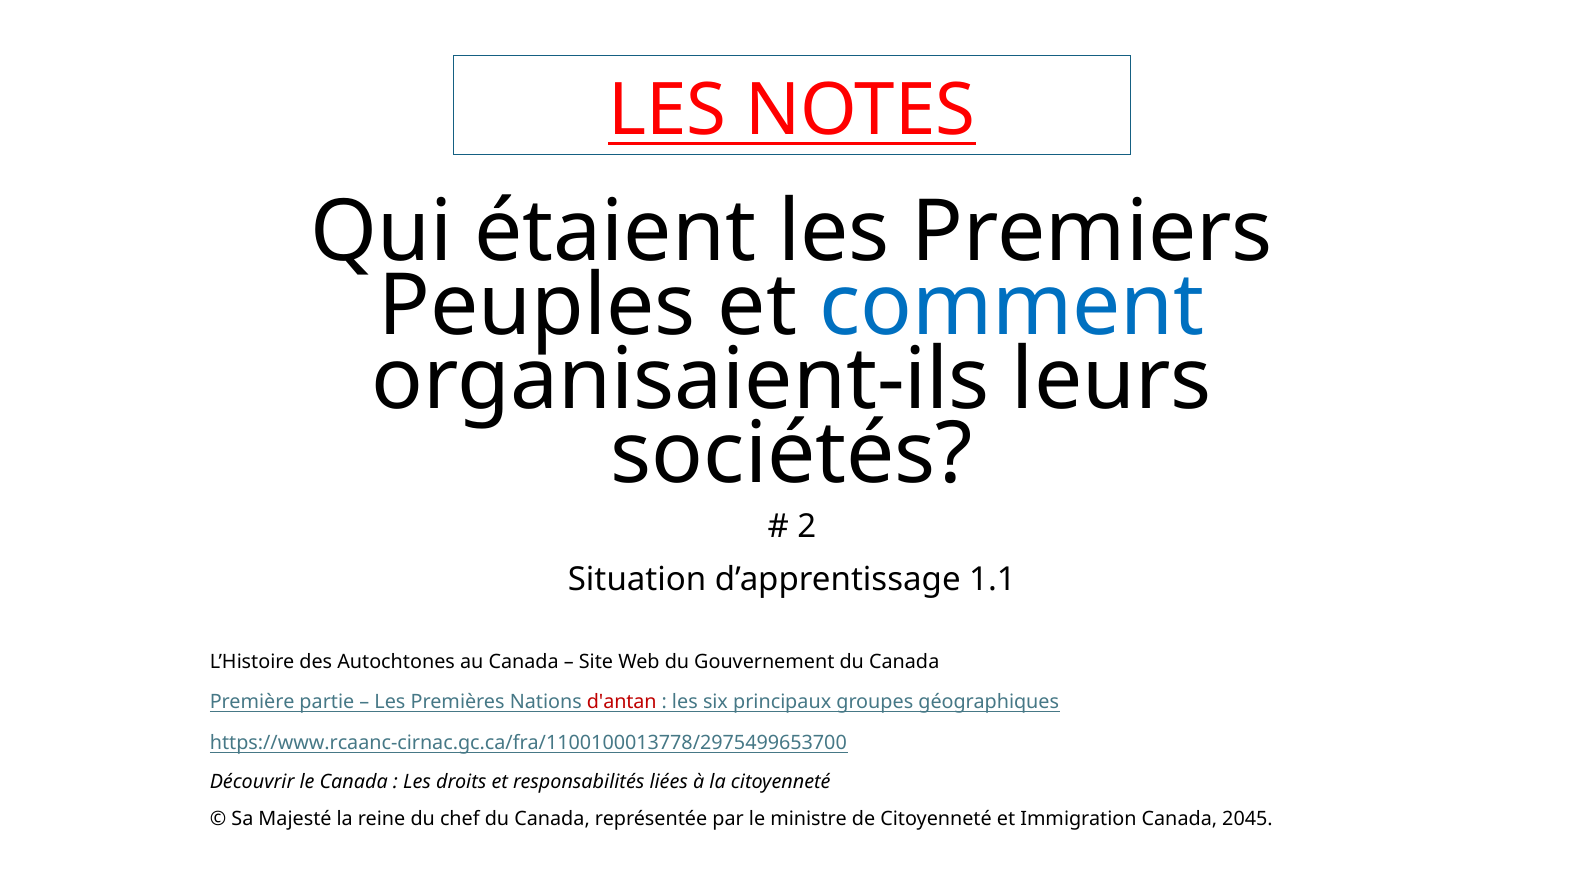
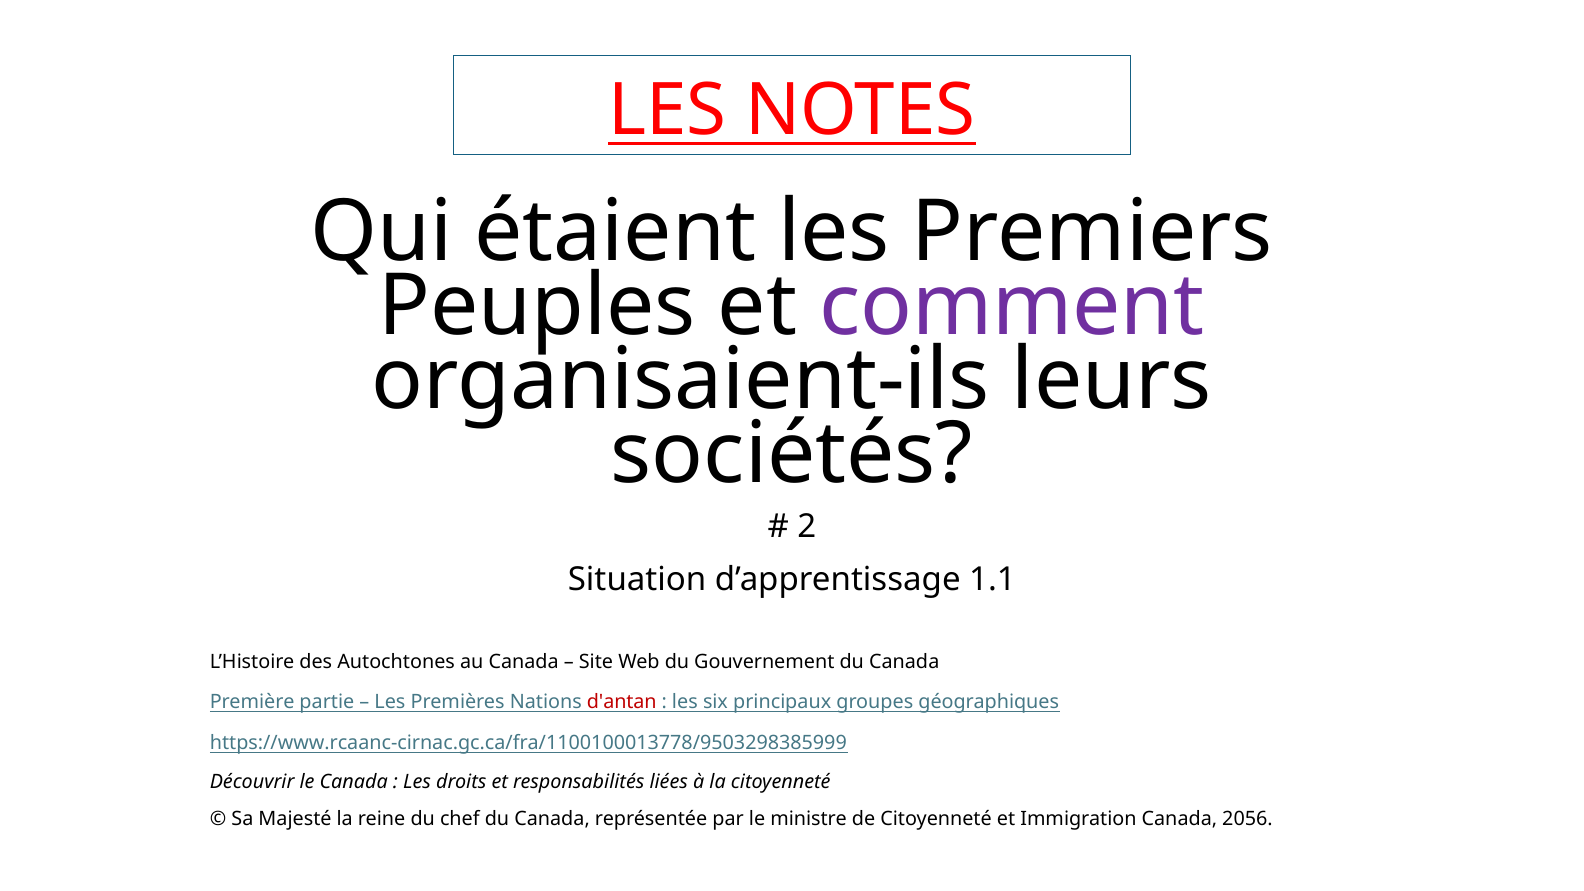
comment colour: blue -> purple
https://www.rcaanc-cirnac.gc.ca/fra/1100100013778/2975499653700: https://www.rcaanc-cirnac.gc.ca/fra/1100100013778/2975499653700 -> https://www.rcaanc-cirnac.gc.ca/fra/1100100013778/9503298385999
2045: 2045 -> 2056
